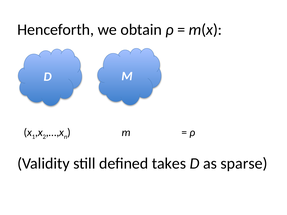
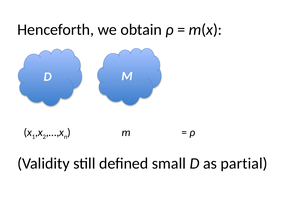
takes: takes -> small
sparse: sparse -> partial
